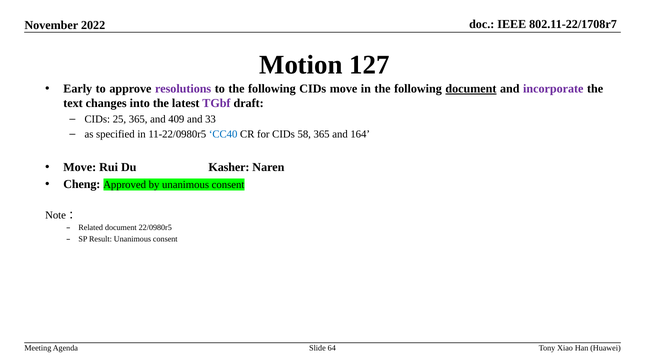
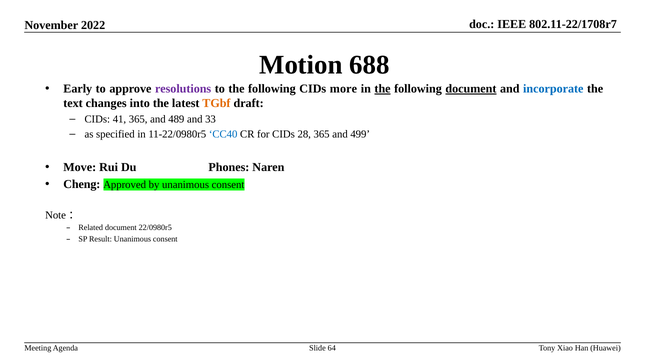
127: 127 -> 688
CIDs move: move -> more
the at (383, 89) underline: none -> present
incorporate colour: purple -> blue
TGbf colour: purple -> orange
25: 25 -> 41
409: 409 -> 489
58: 58 -> 28
164: 164 -> 499
Kasher: Kasher -> Phones
